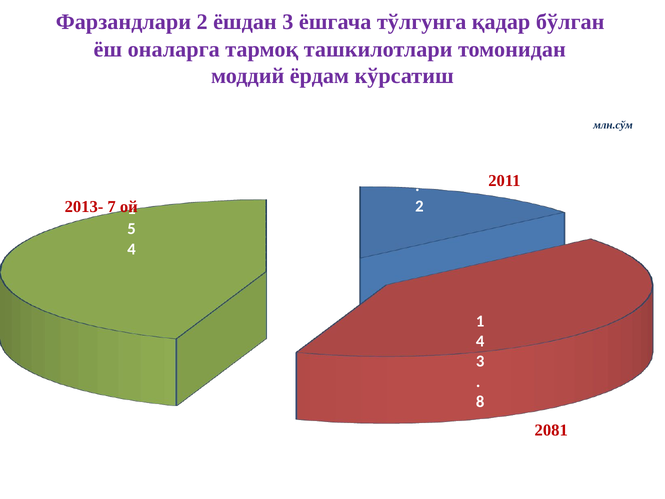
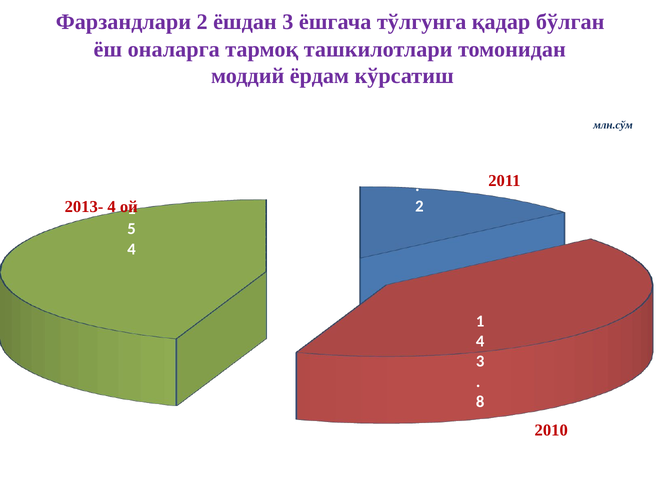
2013- 7: 7 -> 4
2081: 2081 -> 2010
